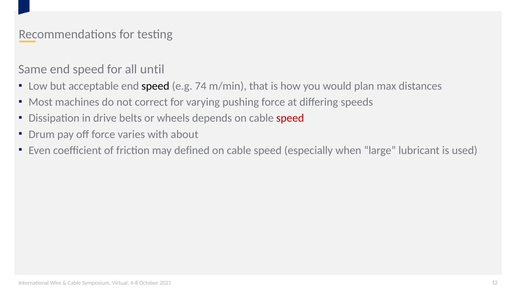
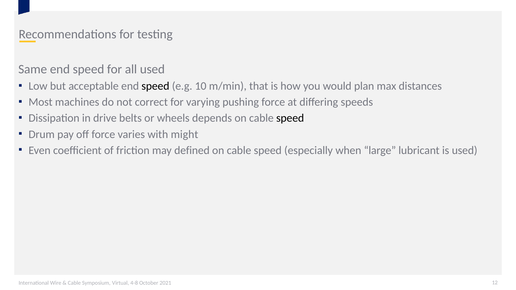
all until: until -> used
74: 74 -> 10
speed at (290, 118) colour: red -> black
about: about -> might
